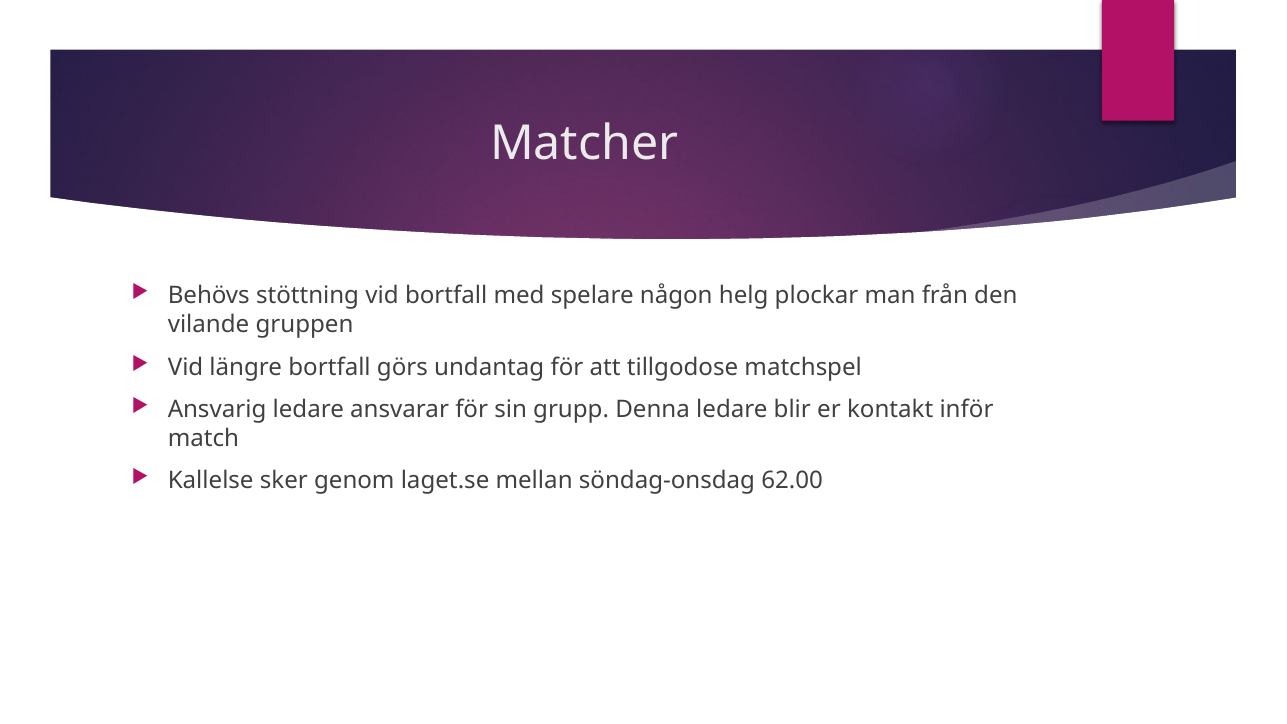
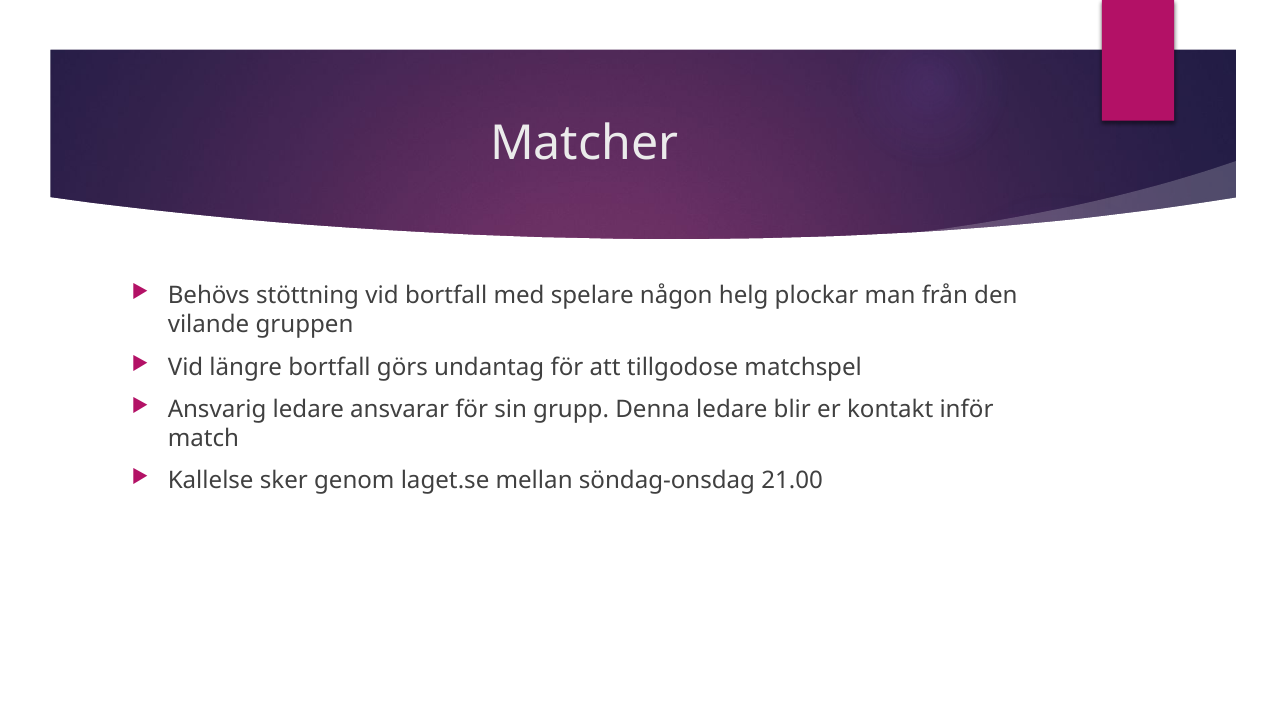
62.00: 62.00 -> 21.00
